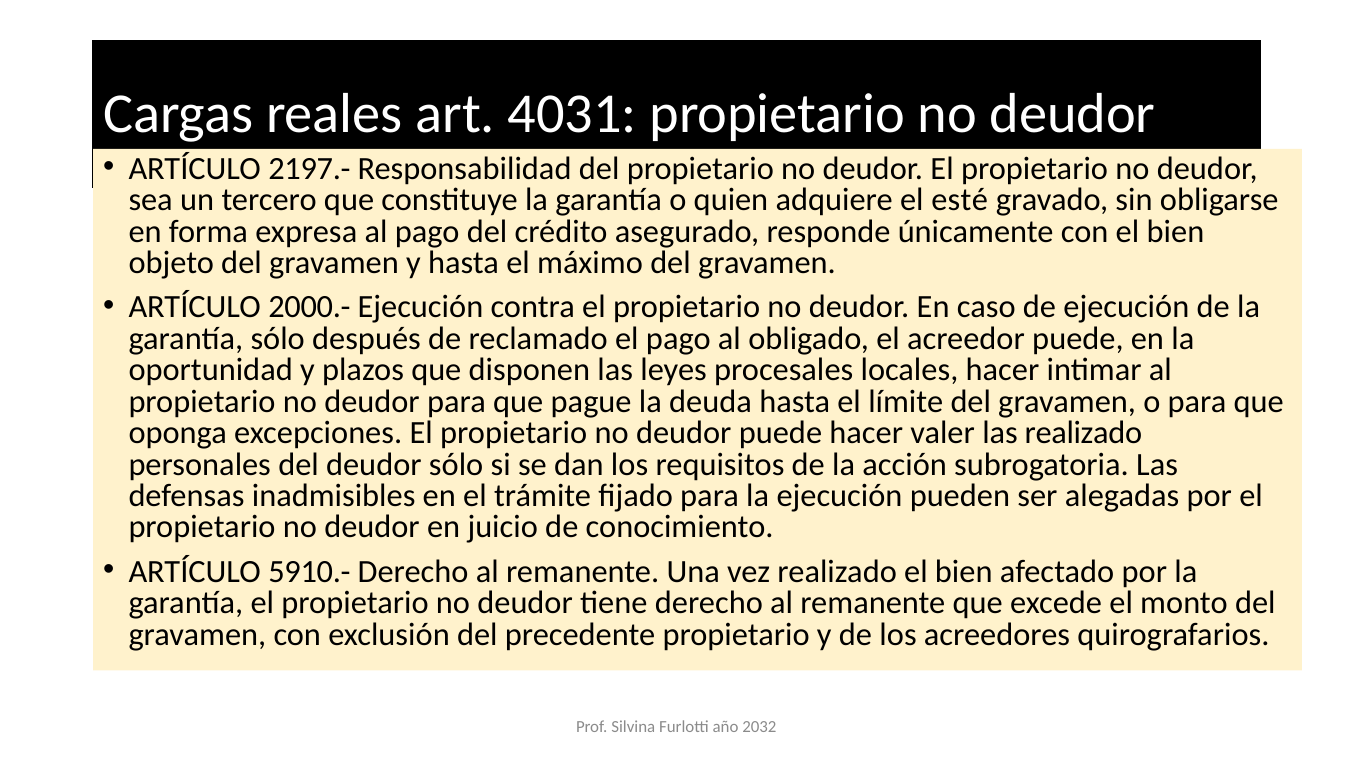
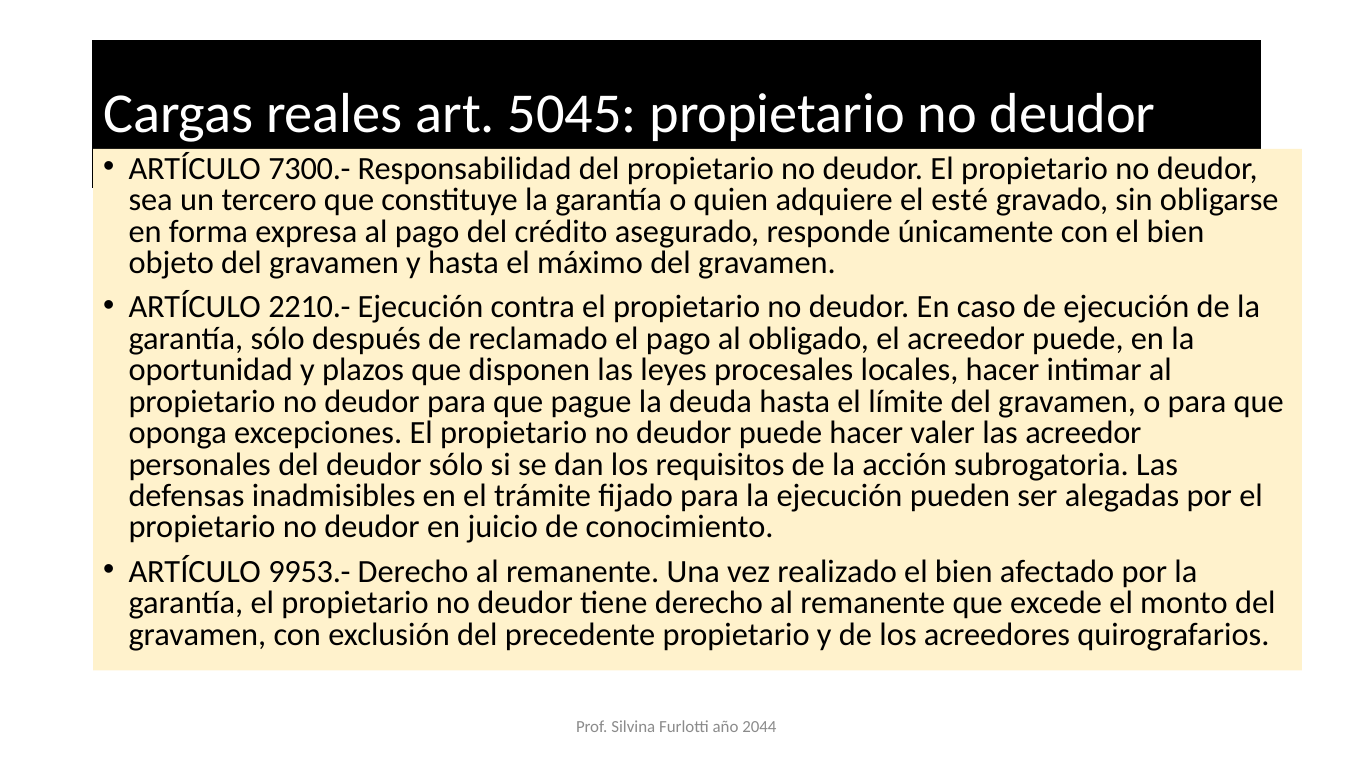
4031: 4031 -> 5045
2197.-: 2197.- -> 7300.-
2000.-: 2000.- -> 2210.-
las realizado: realizado -> acreedor
5910.-: 5910.- -> 9953.-
2032: 2032 -> 2044
